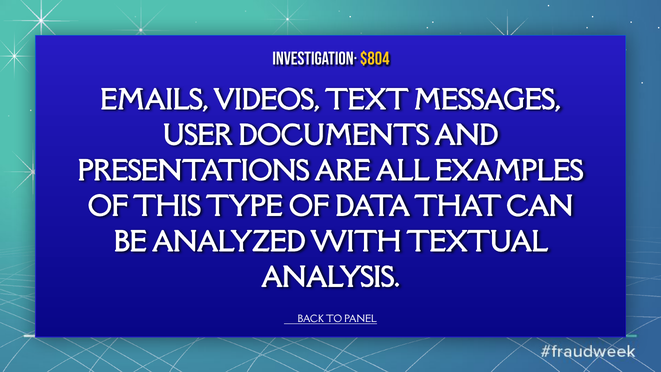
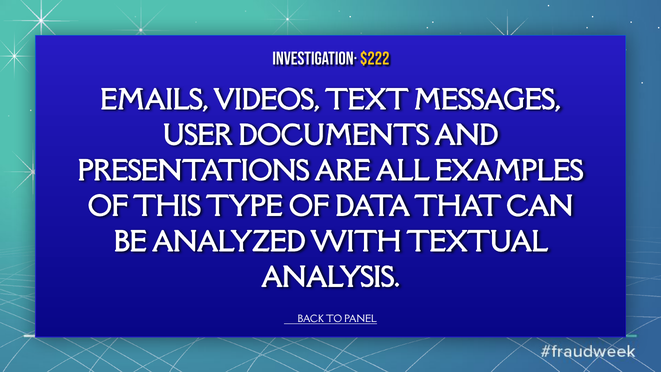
$804: $804 -> $222
